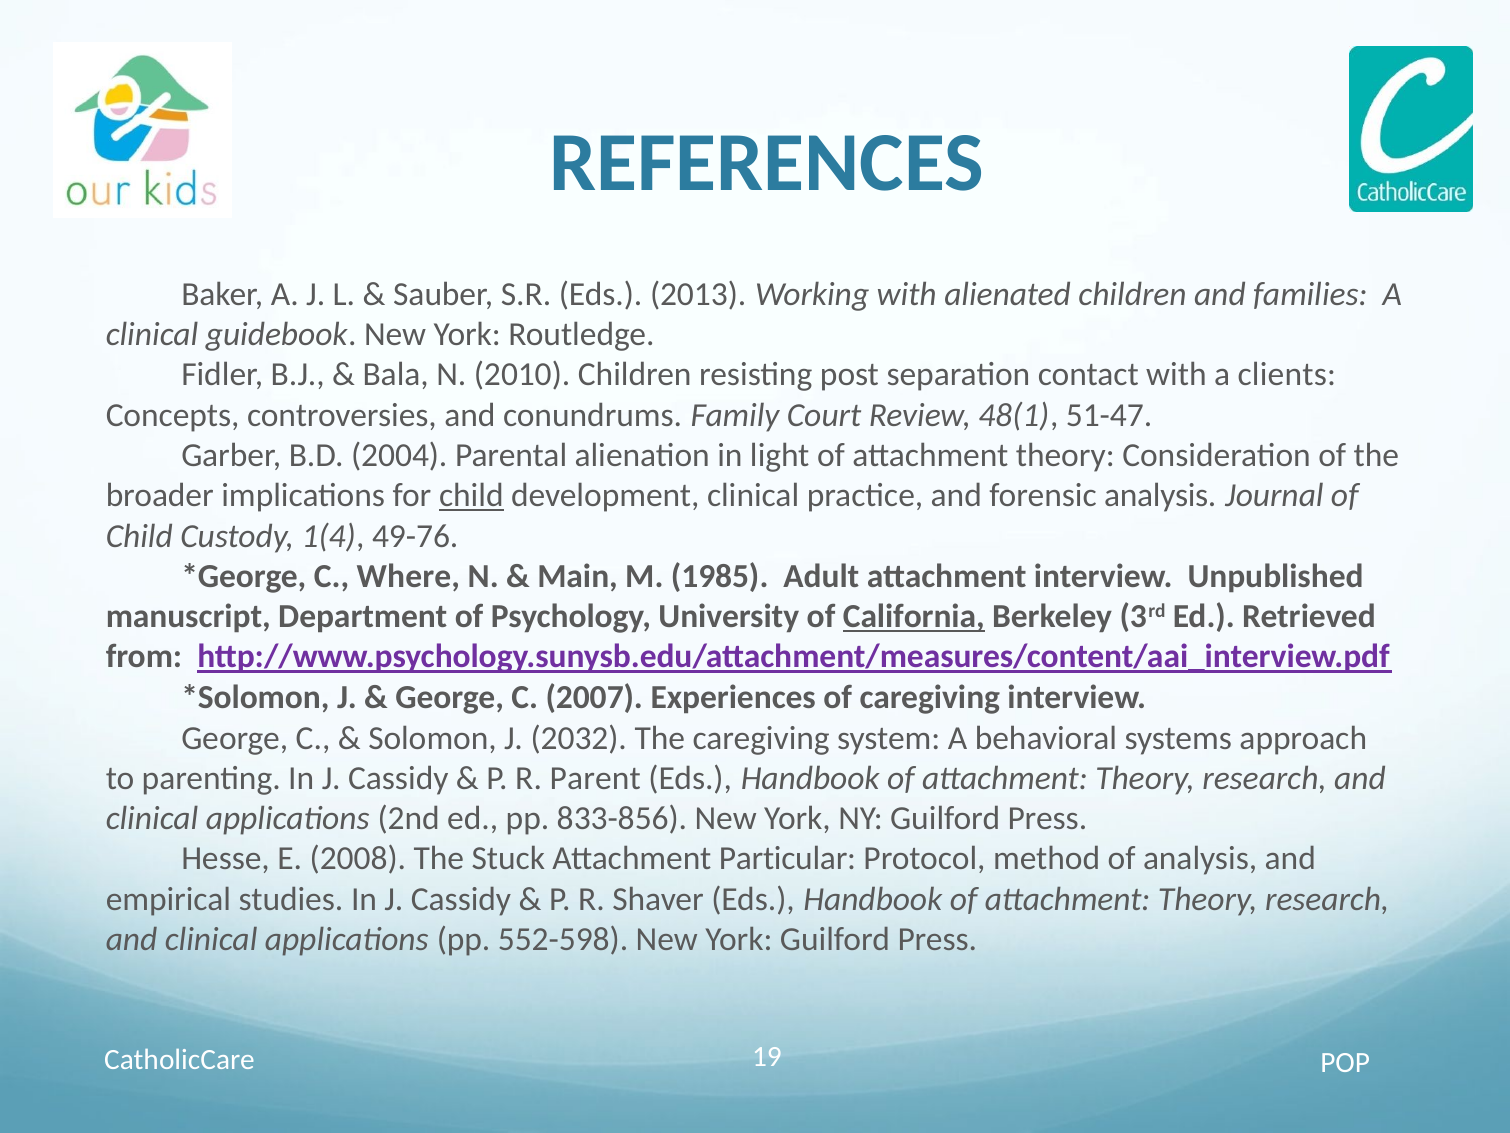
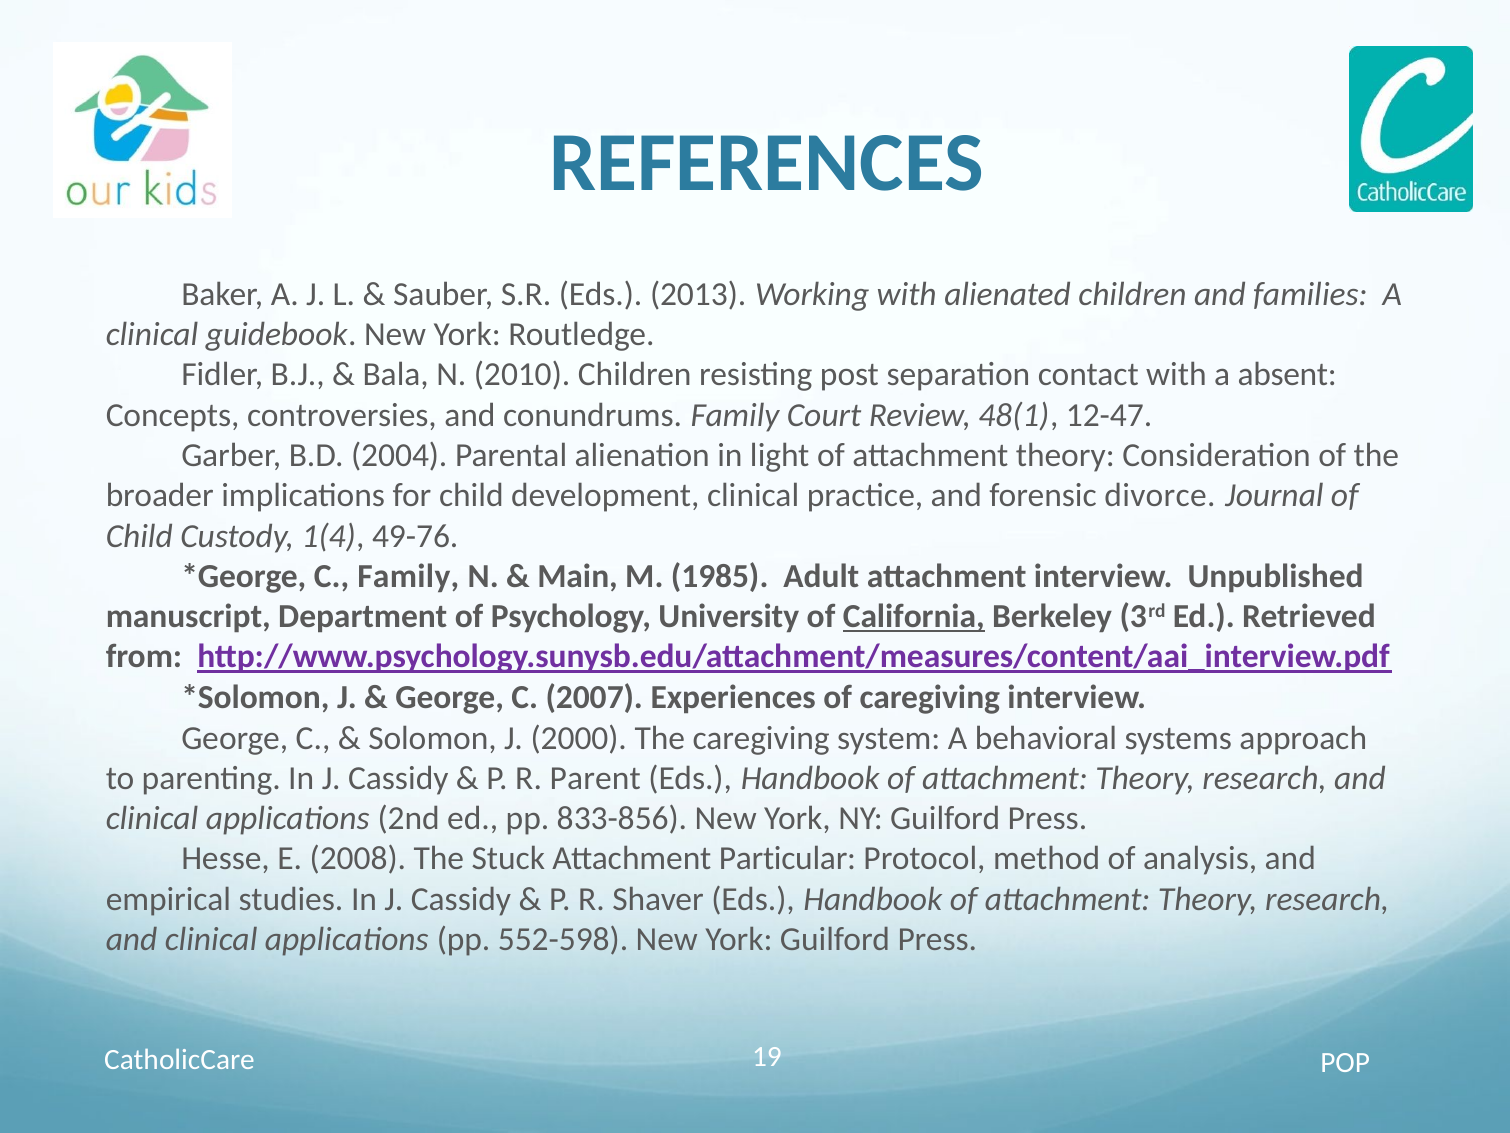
clients: clients -> absent
51-47: 51-47 -> 12-47
child at (471, 495) underline: present -> none
forensic analysis: analysis -> divorce
C Where: Where -> Family
2032: 2032 -> 2000
